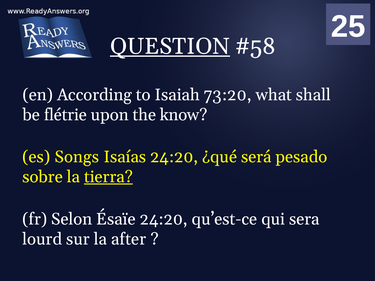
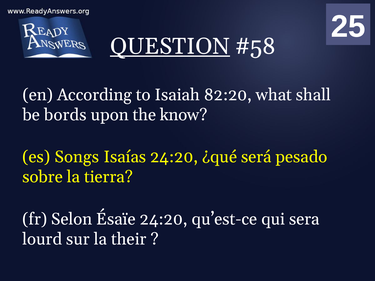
73:20: 73:20 -> 82:20
flétrie: flétrie -> bords
tierra underline: present -> none
after: after -> their
